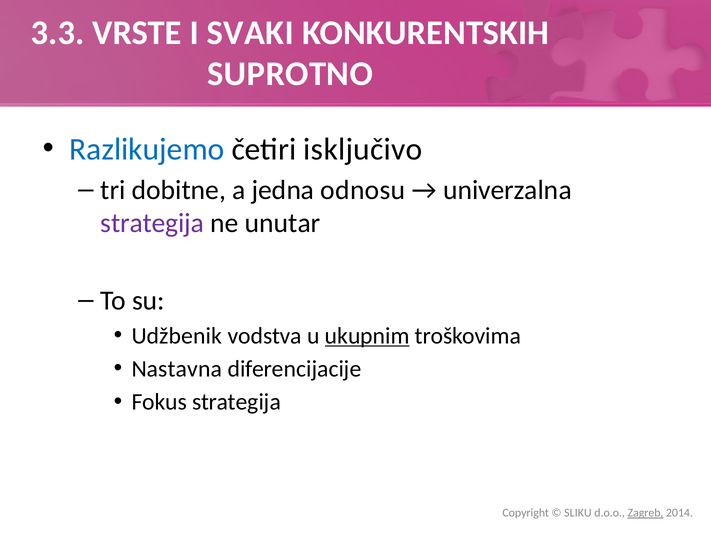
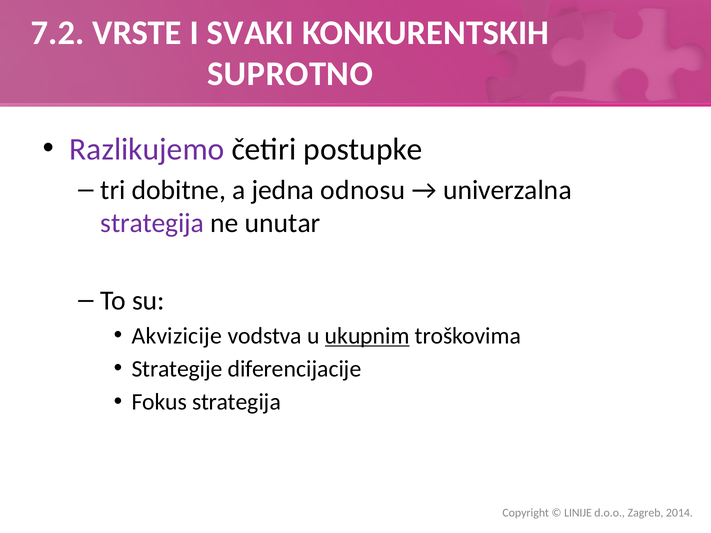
3.3: 3.3 -> 7.2
Razlikujemo colour: blue -> purple
isključivo: isključivo -> postupke
Udžbenik: Udžbenik -> Akvizicije
Nastavna: Nastavna -> Strategije
SLIKU: SLIKU -> LINIJE
Zagreb underline: present -> none
